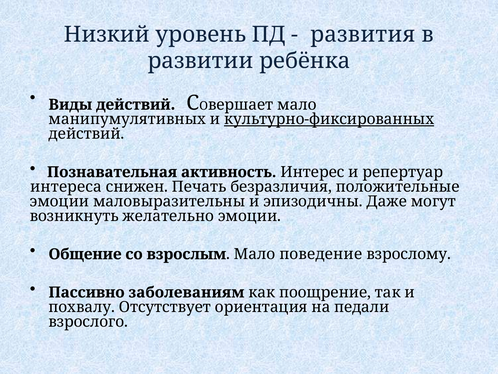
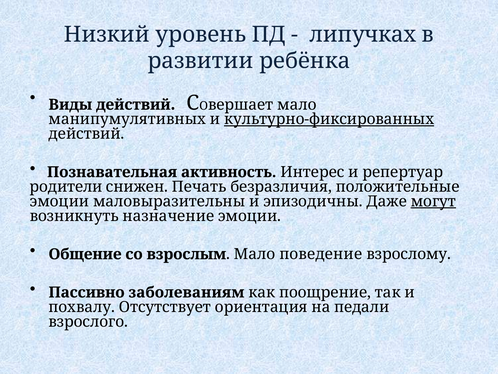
развития: развития -> липучках
интереса: интереса -> родители
могут underline: none -> present
желательно: желательно -> назначение
